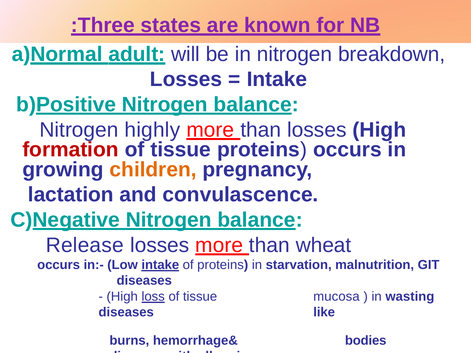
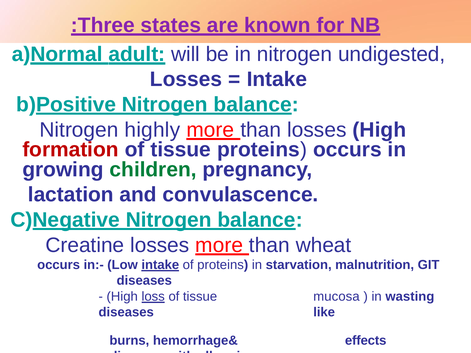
nitrogen breakdown: breakdown -> undigested
children colour: orange -> green
Release: Release -> Creatine
bodies: bodies -> effects
